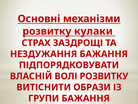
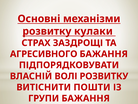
НЕЗДУЖАННЯ: НЕЗДУЖАННЯ -> АГРЕСИВНОГО
ОБРАЗИ: ОБРАЗИ -> ПОШТИ
